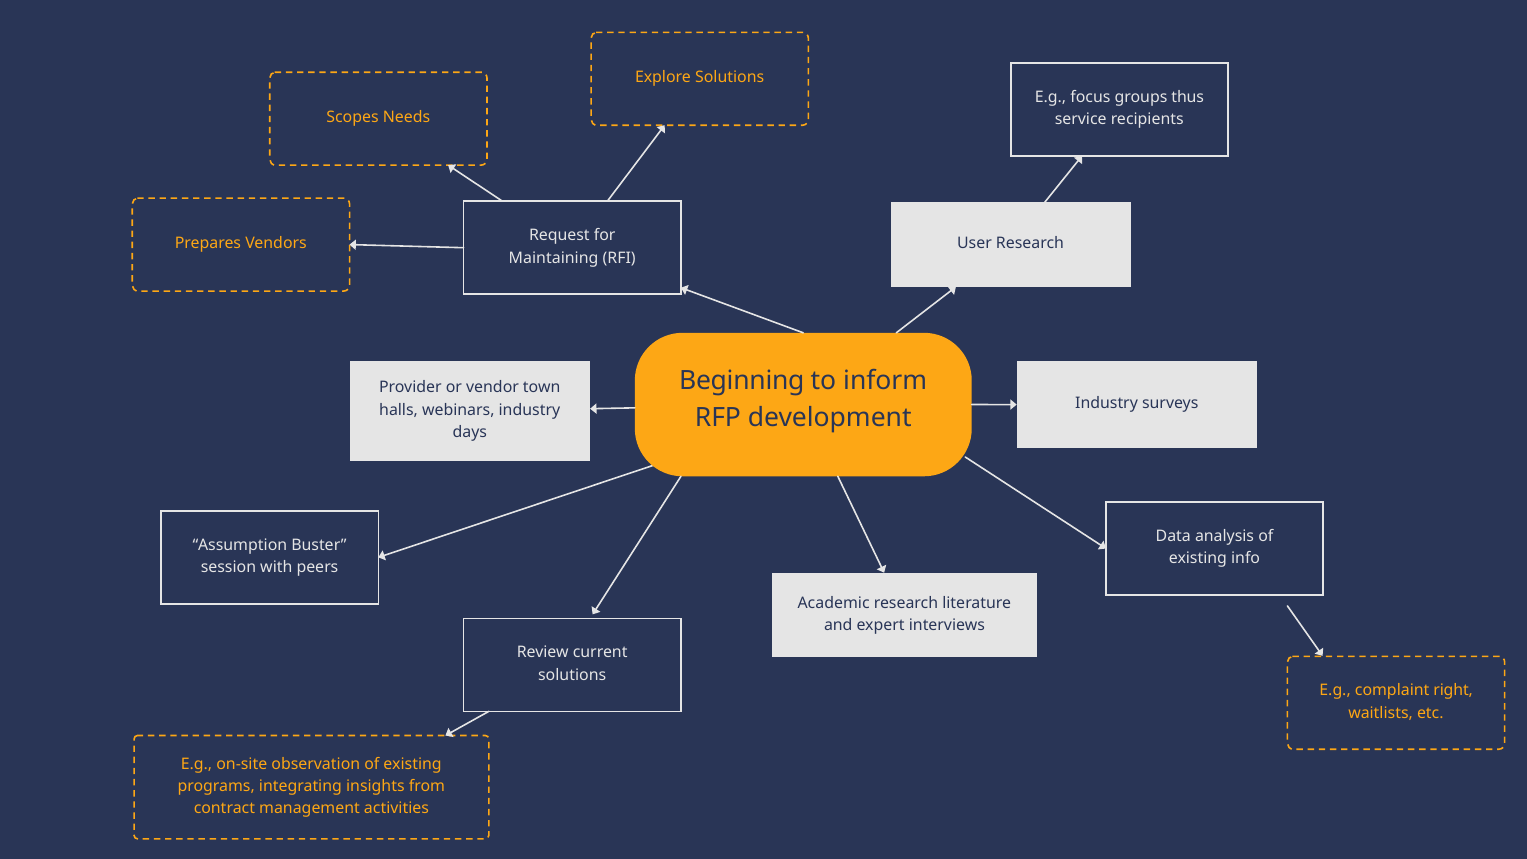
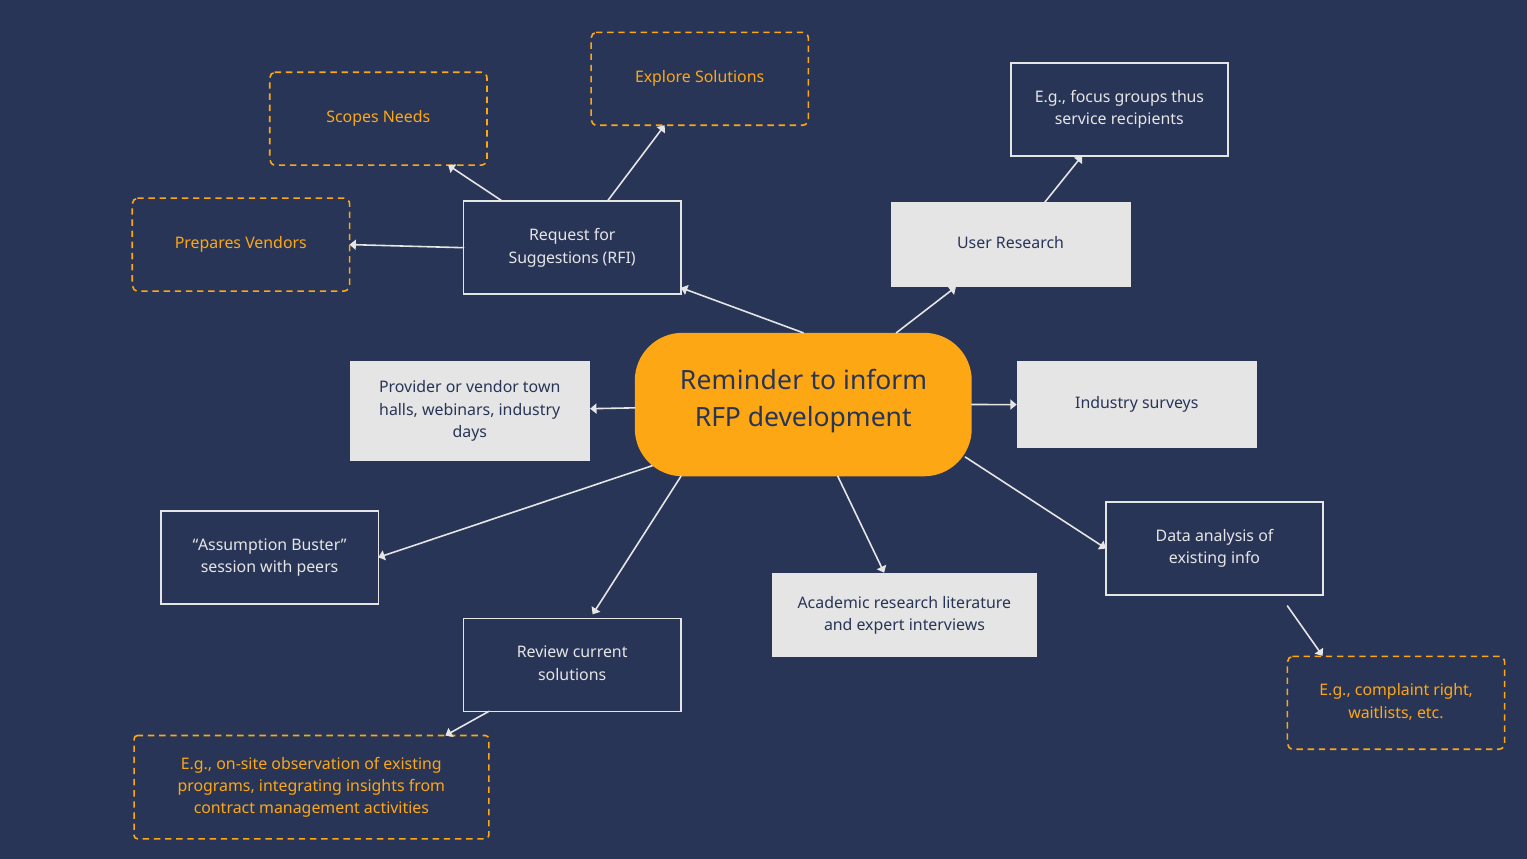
Maintaining: Maintaining -> Suggestions
Beginning: Beginning -> Reminder
